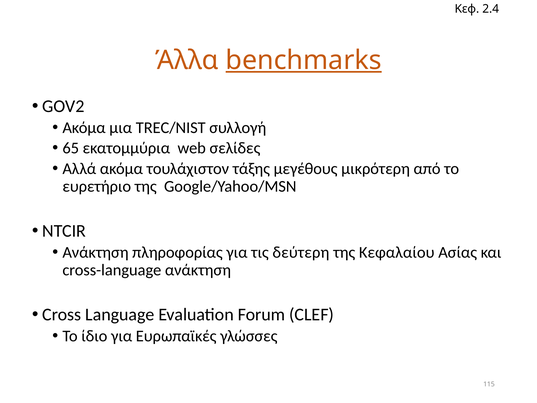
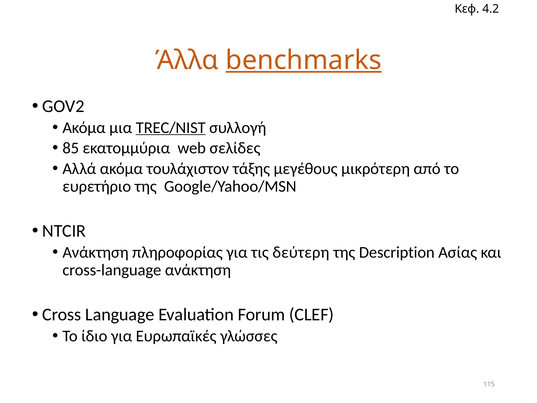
2.4: 2.4 -> 4.2
TREC/NIST underline: none -> present
65: 65 -> 85
Κεφαλαίου: Κεφαλαίου -> Description
